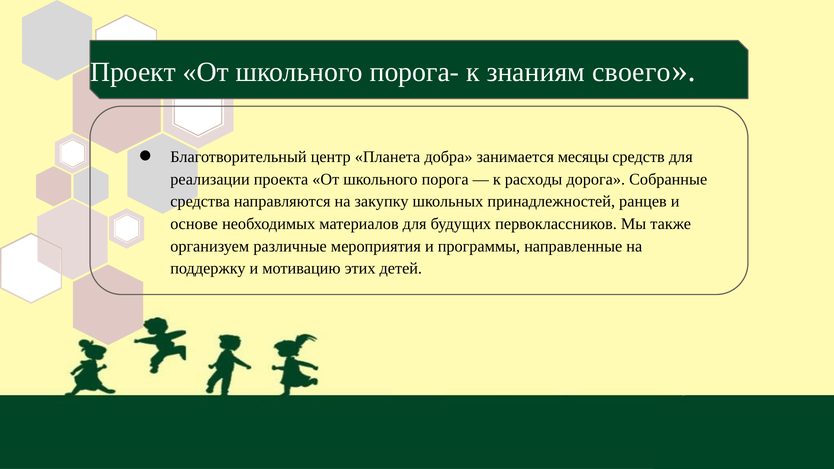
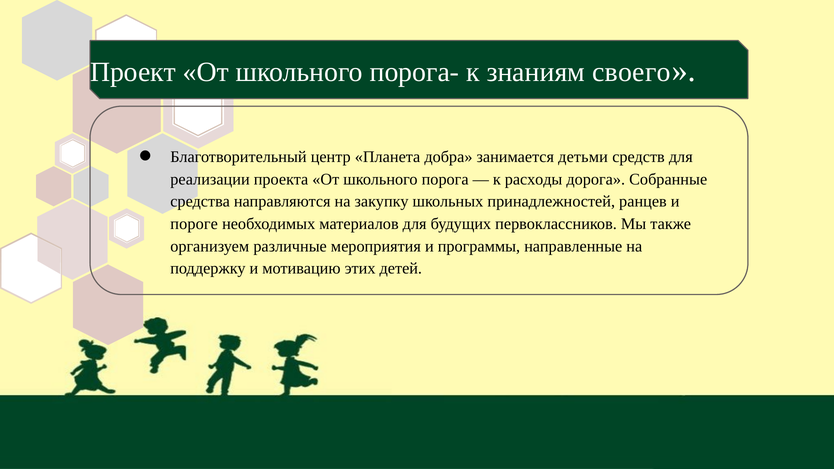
месяцы: месяцы -> детьми
основе: основе -> пороге
